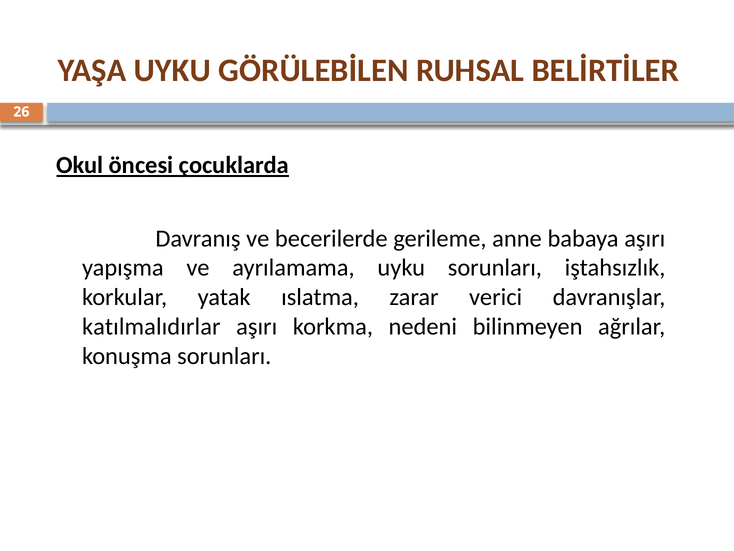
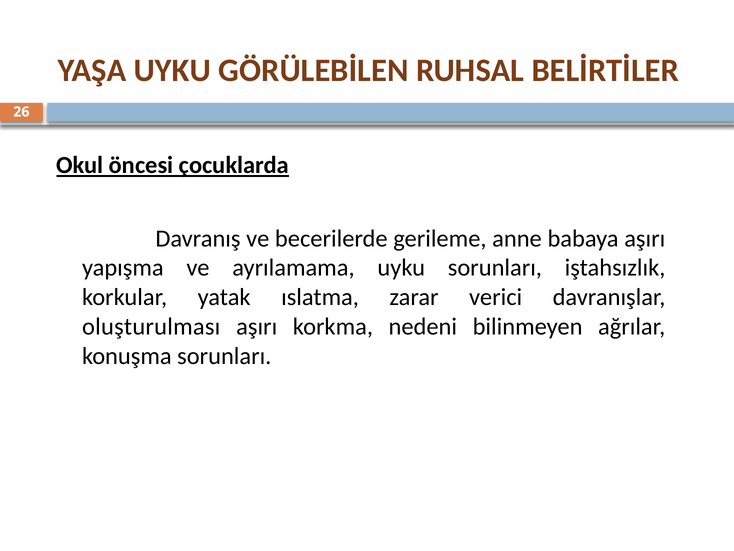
katılmalıdırlar: katılmalıdırlar -> oluşturulması
